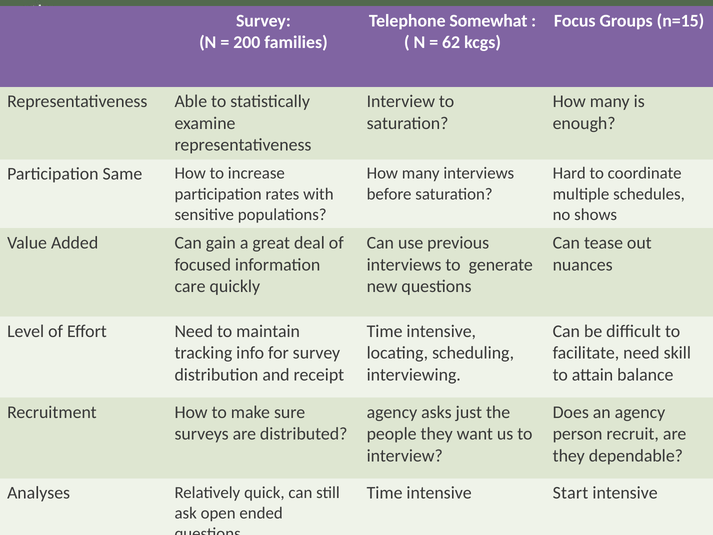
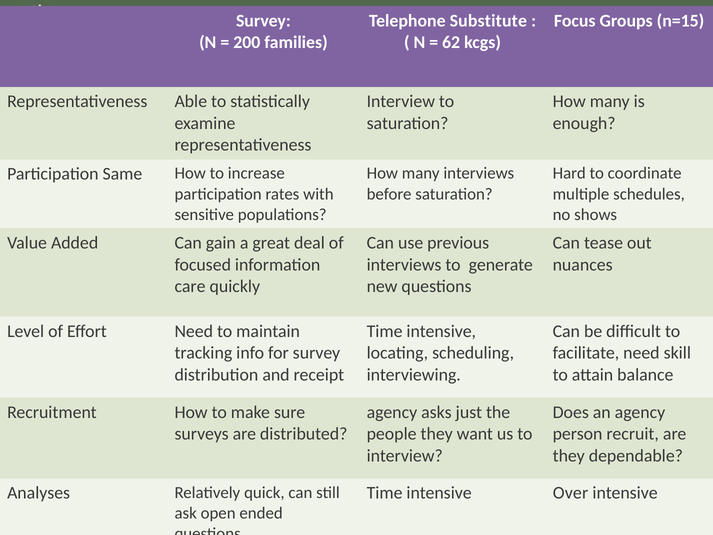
Somewhat: Somewhat -> Substitute
Start: Start -> Over
